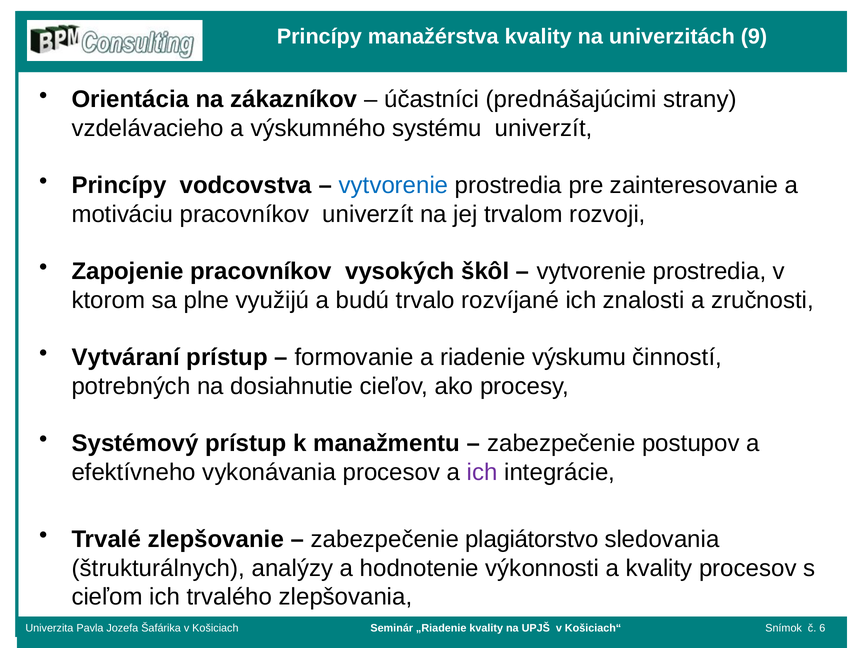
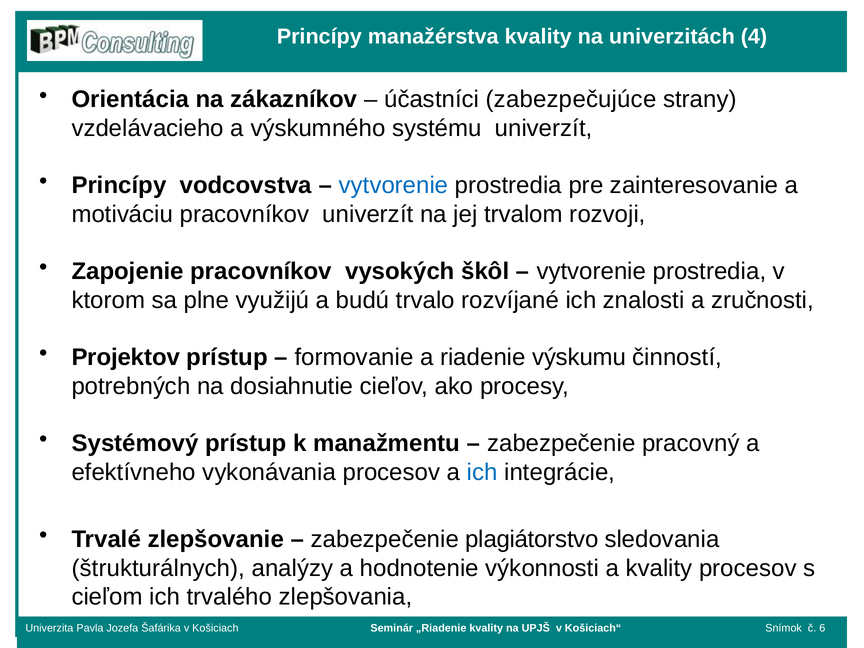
9: 9 -> 4
prednášajúcimi: prednášajúcimi -> zabezpečujúce
Vytváraní: Vytváraní -> Projektov
postupov: postupov -> pracovný
ich at (482, 472) colour: purple -> blue
